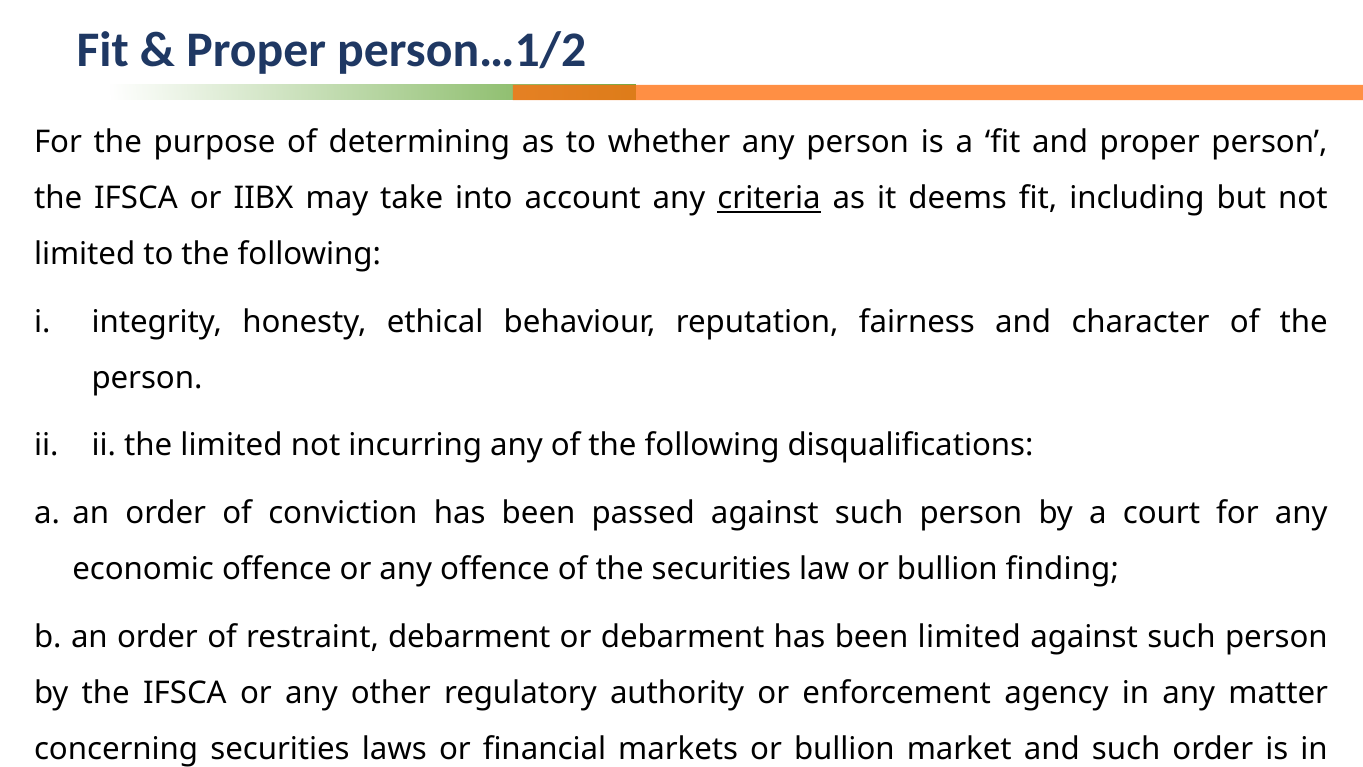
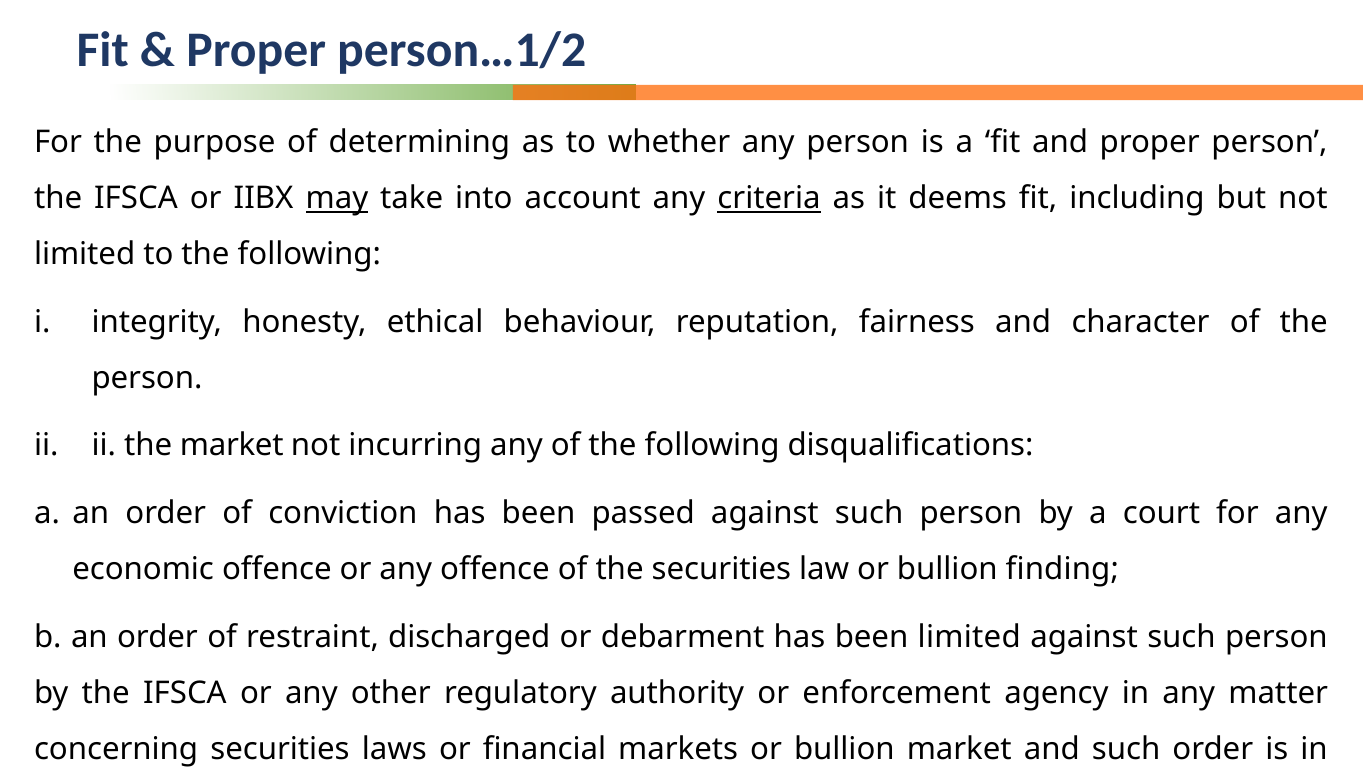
may underline: none -> present
the limited: limited -> market
restraint debarment: debarment -> discharged
